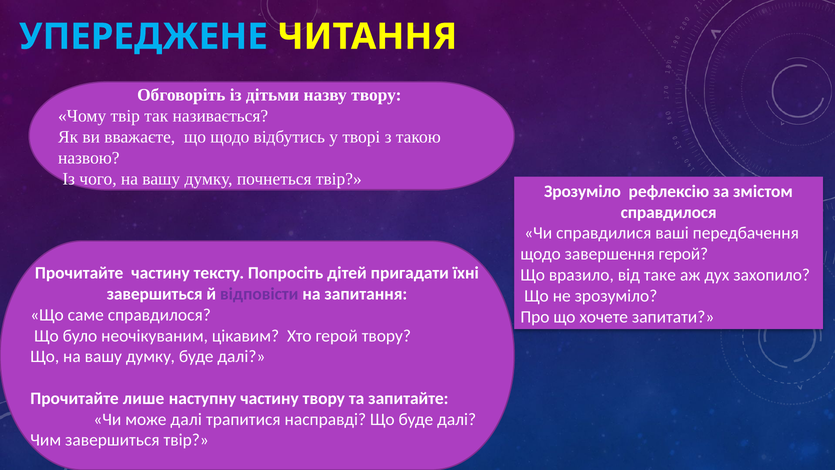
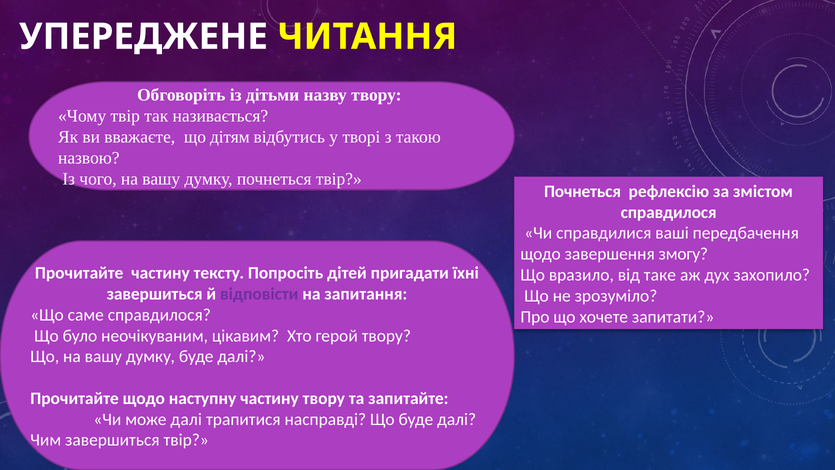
УПЕРЕДЖЕНЕ colour: light blue -> white
що щодо: щодо -> дітям
Зрозуміло at (582, 191): Зрозуміло -> Почнеться
завершення герой: герой -> змогу
Прочитайте лише: лише -> щодо
